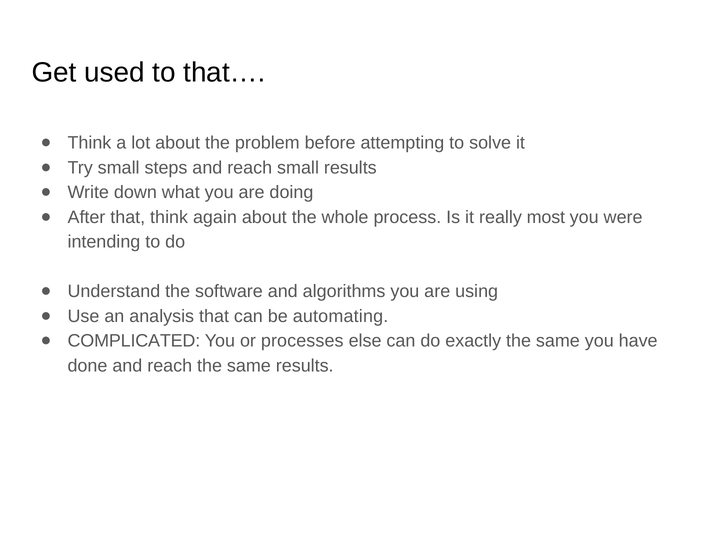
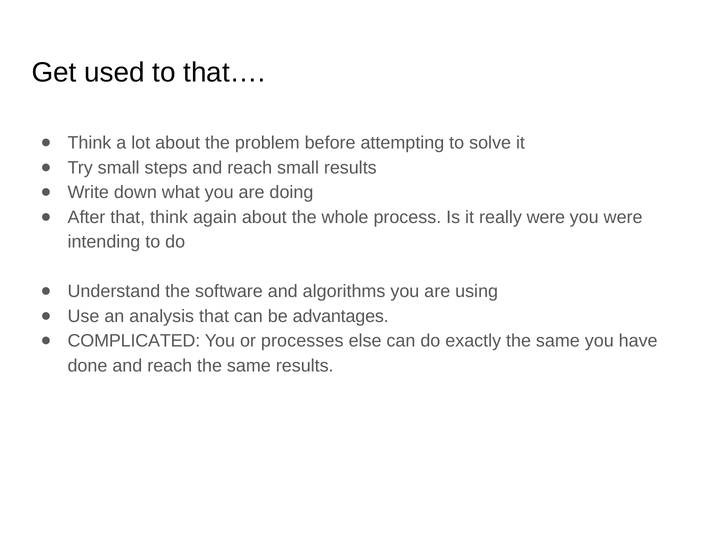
really most: most -> were
automating: automating -> advantages
